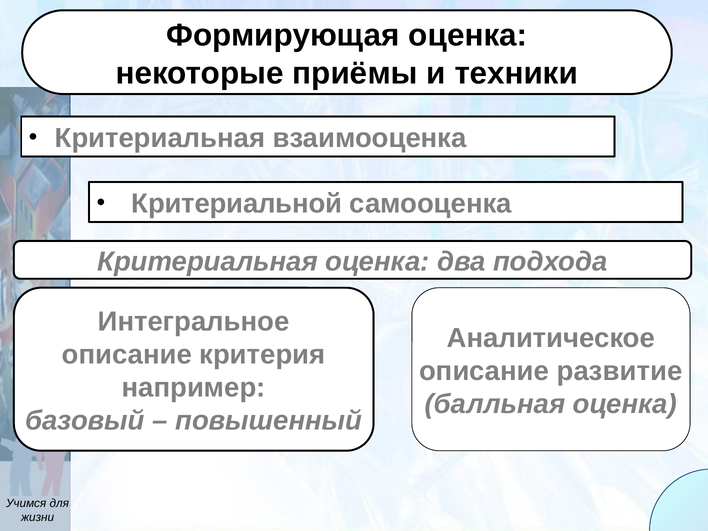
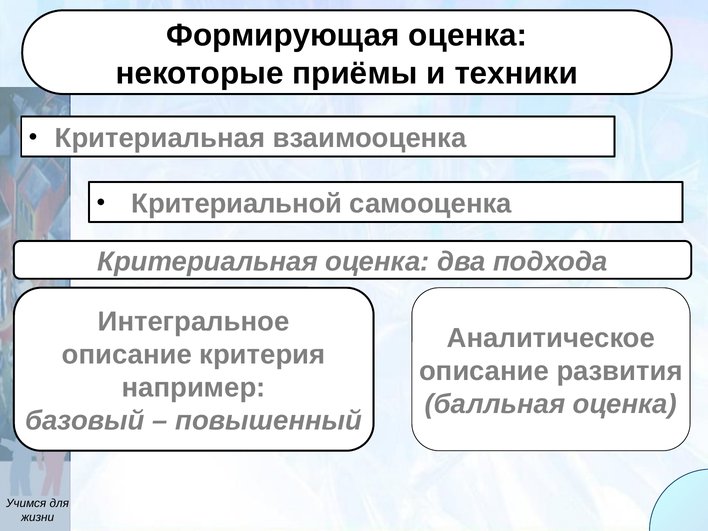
развитие: развитие -> развития
